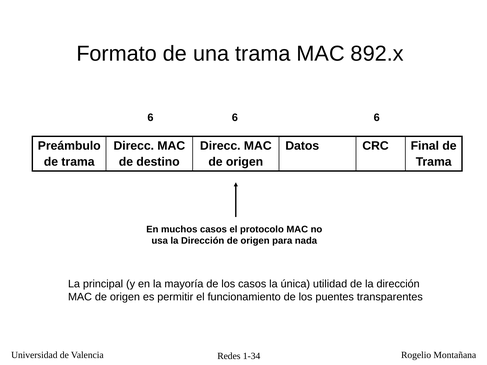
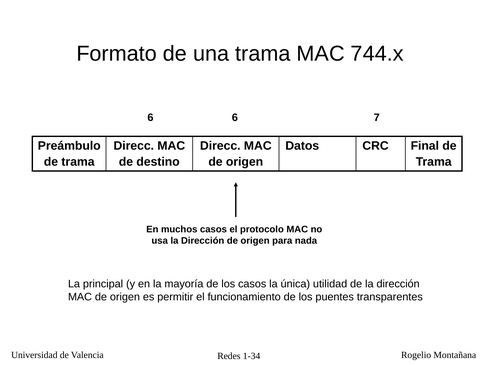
892.x: 892.x -> 744.x
6 6 6: 6 -> 7
